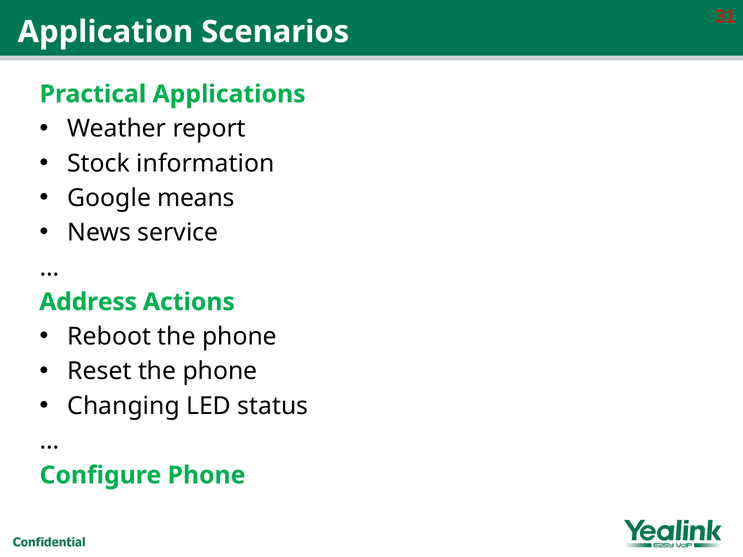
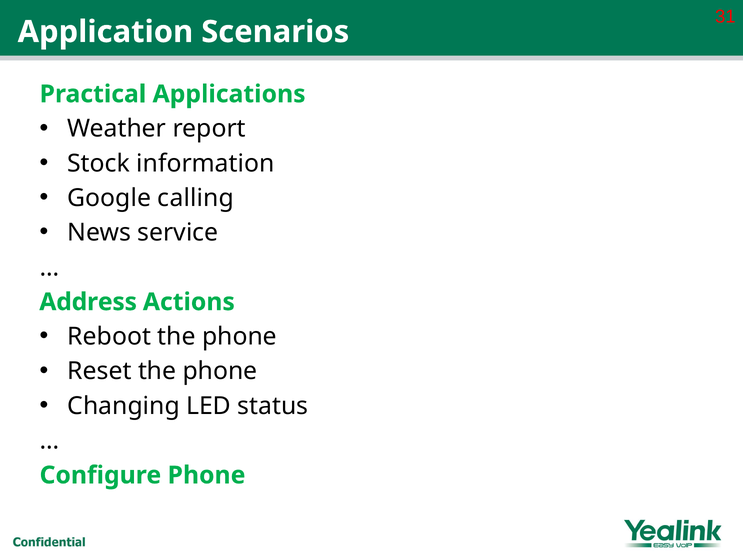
means: means -> calling
